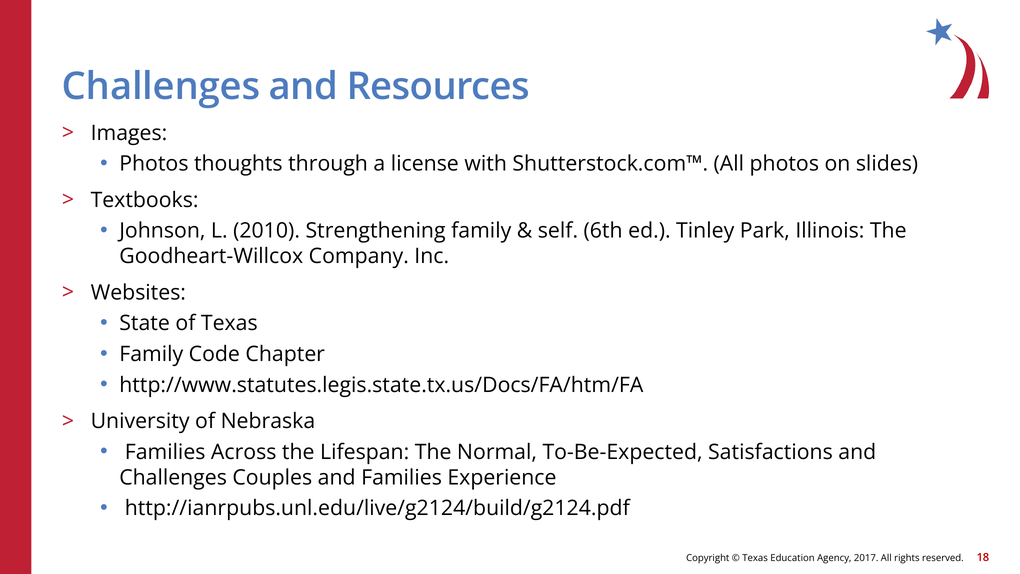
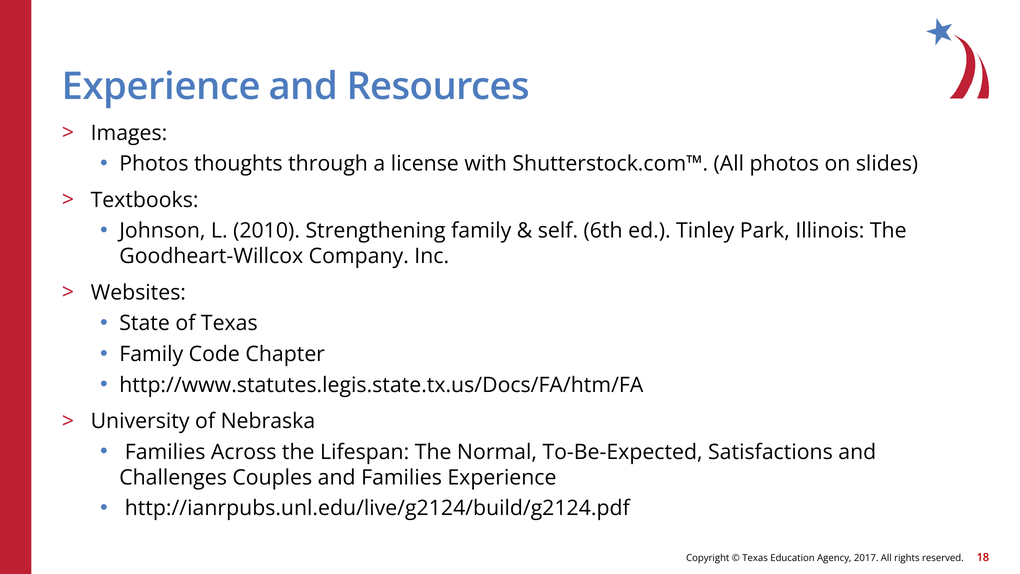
Challenges at (161, 86): Challenges -> Experience
